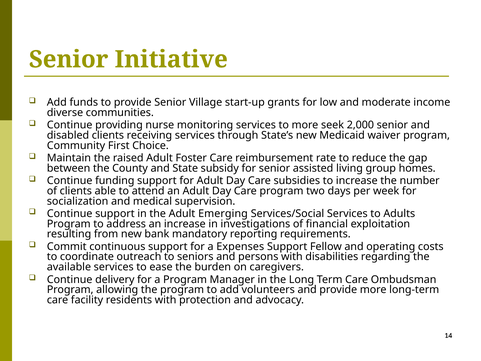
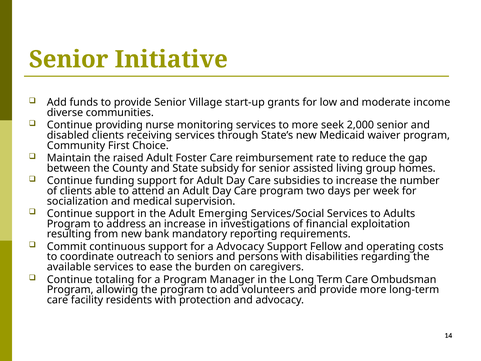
a Expenses: Expenses -> Advocacy
delivery: delivery -> totaling
